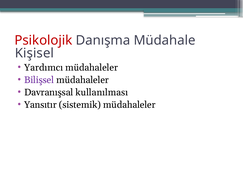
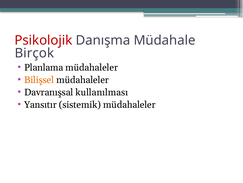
Kişisel: Kişisel -> Birçok
Yardımcı: Yardımcı -> Planlama
Bilişsel colour: purple -> orange
